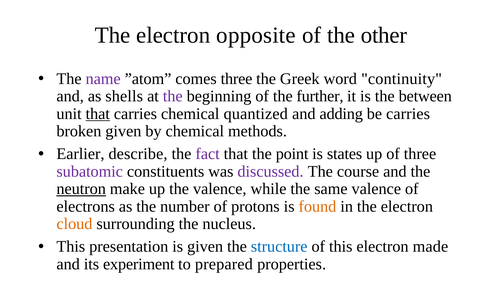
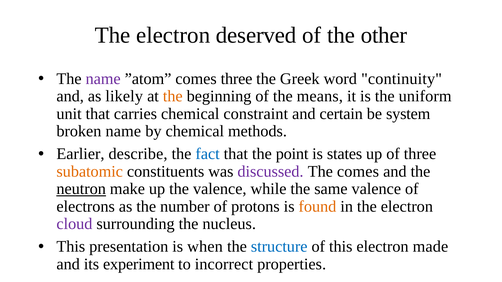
opposite: opposite -> deserved
shells: shells -> likely
the at (173, 96) colour: purple -> orange
further: further -> means
between: between -> uniform
that at (98, 114) underline: present -> none
quantized: quantized -> constraint
adding: adding -> certain
be carries: carries -> system
broken given: given -> name
fact colour: purple -> blue
subatomic colour: purple -> orange
The course: course -> comes
cloud colour: orange -> purple
is given: given -> when
prepared: prepared -> incorrect
